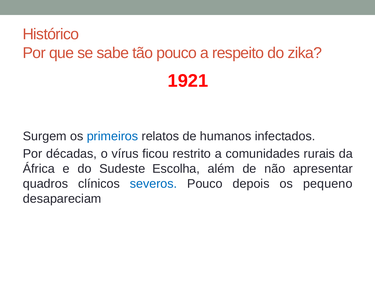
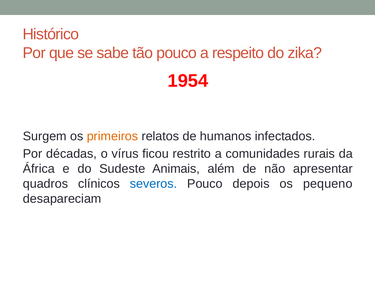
1921: 1921 -> 1954
primeiros colour: blue -> orange
Escolha: Escolha -> Animais
